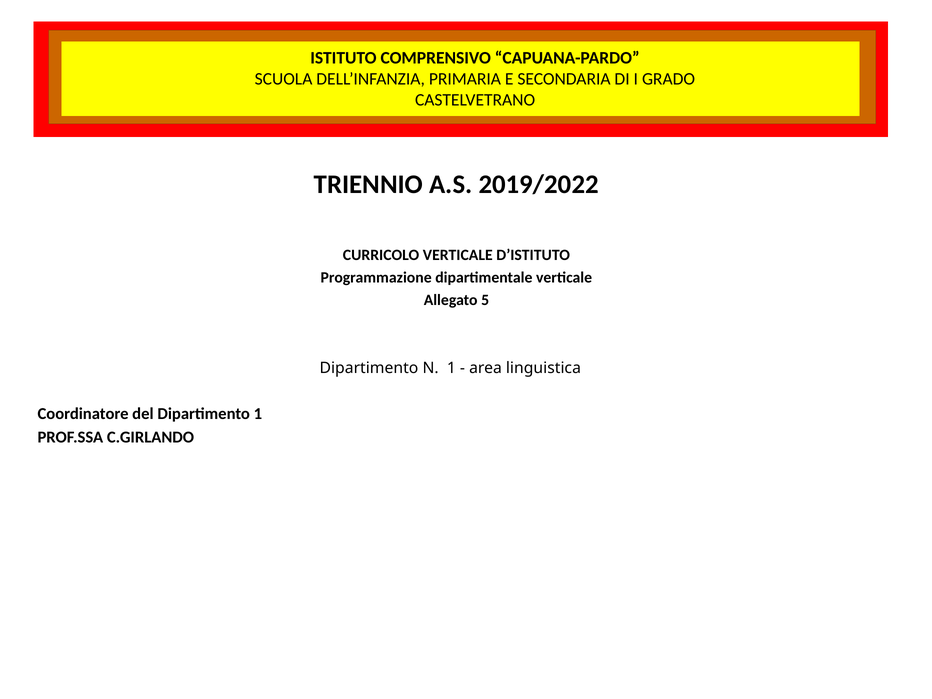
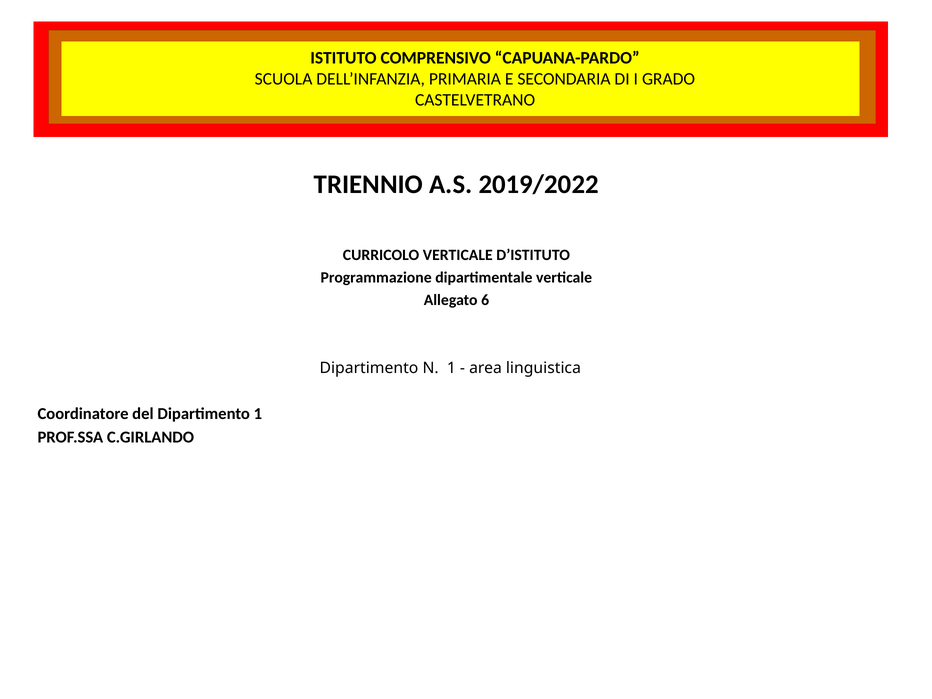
5: 5 -> 6
